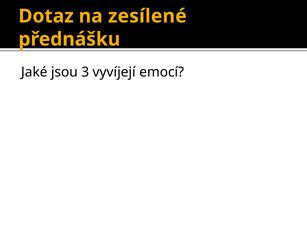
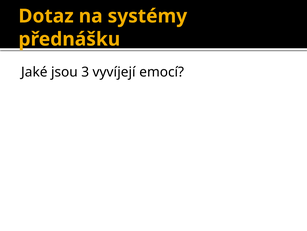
zesílené: zesílené -> systémy
